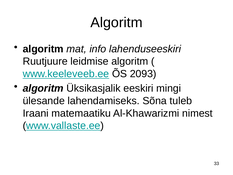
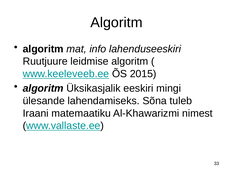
2093: 2093 -> 2015
